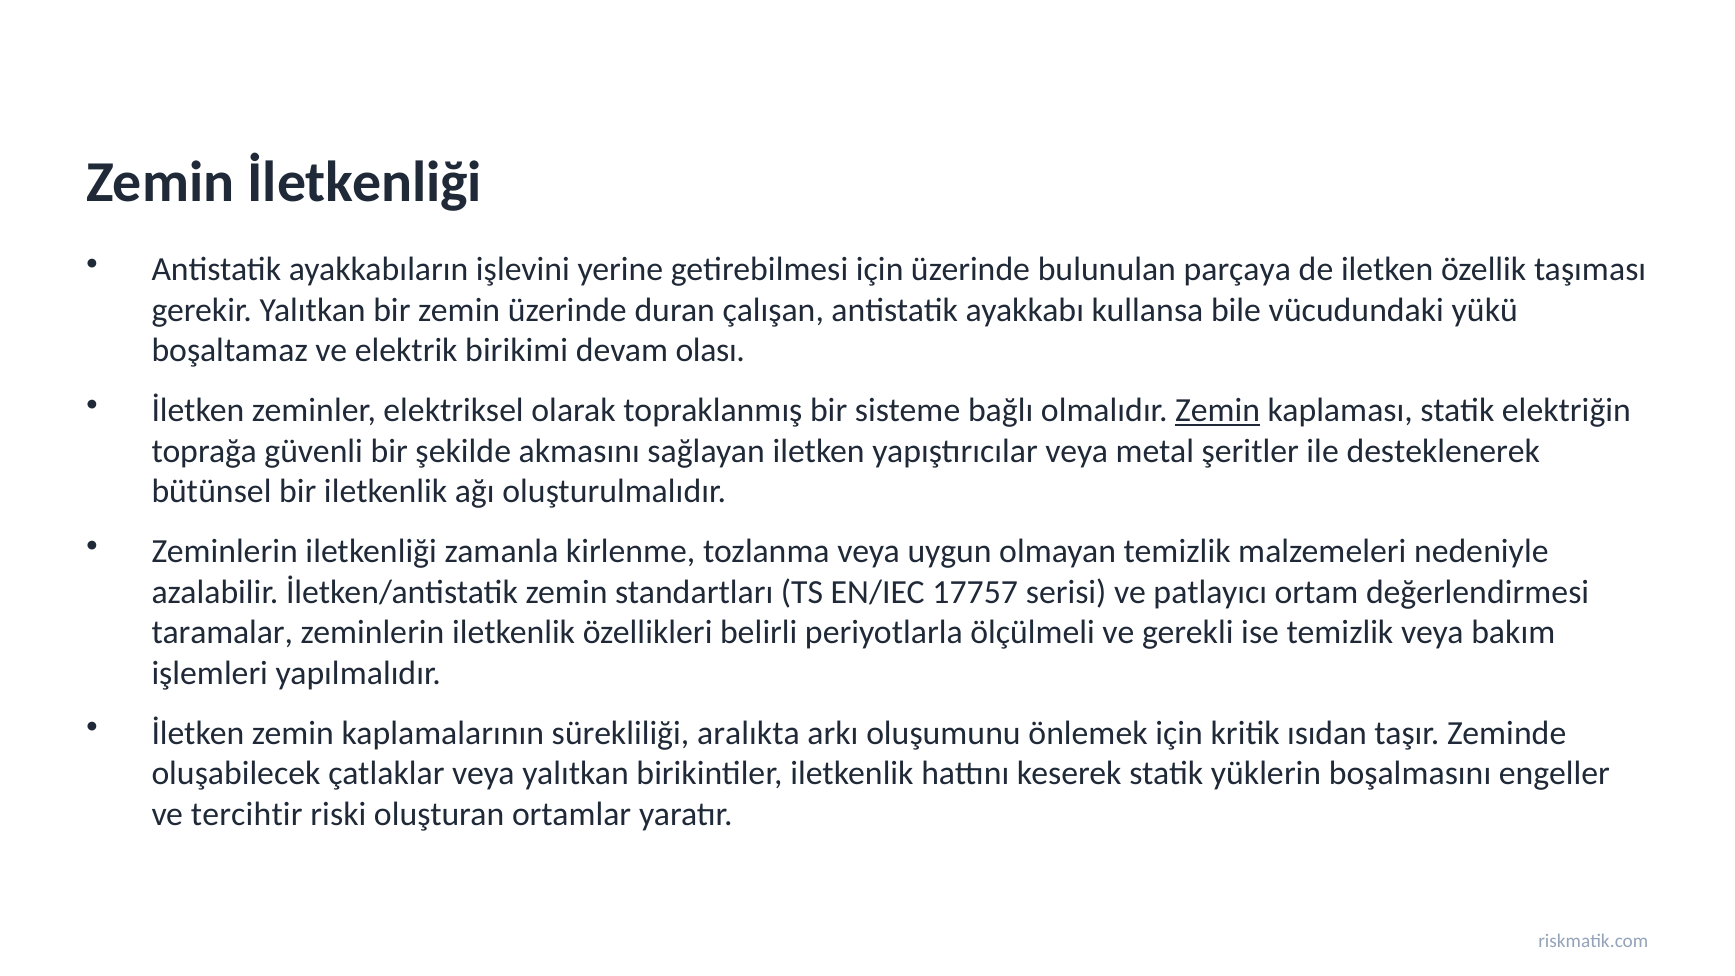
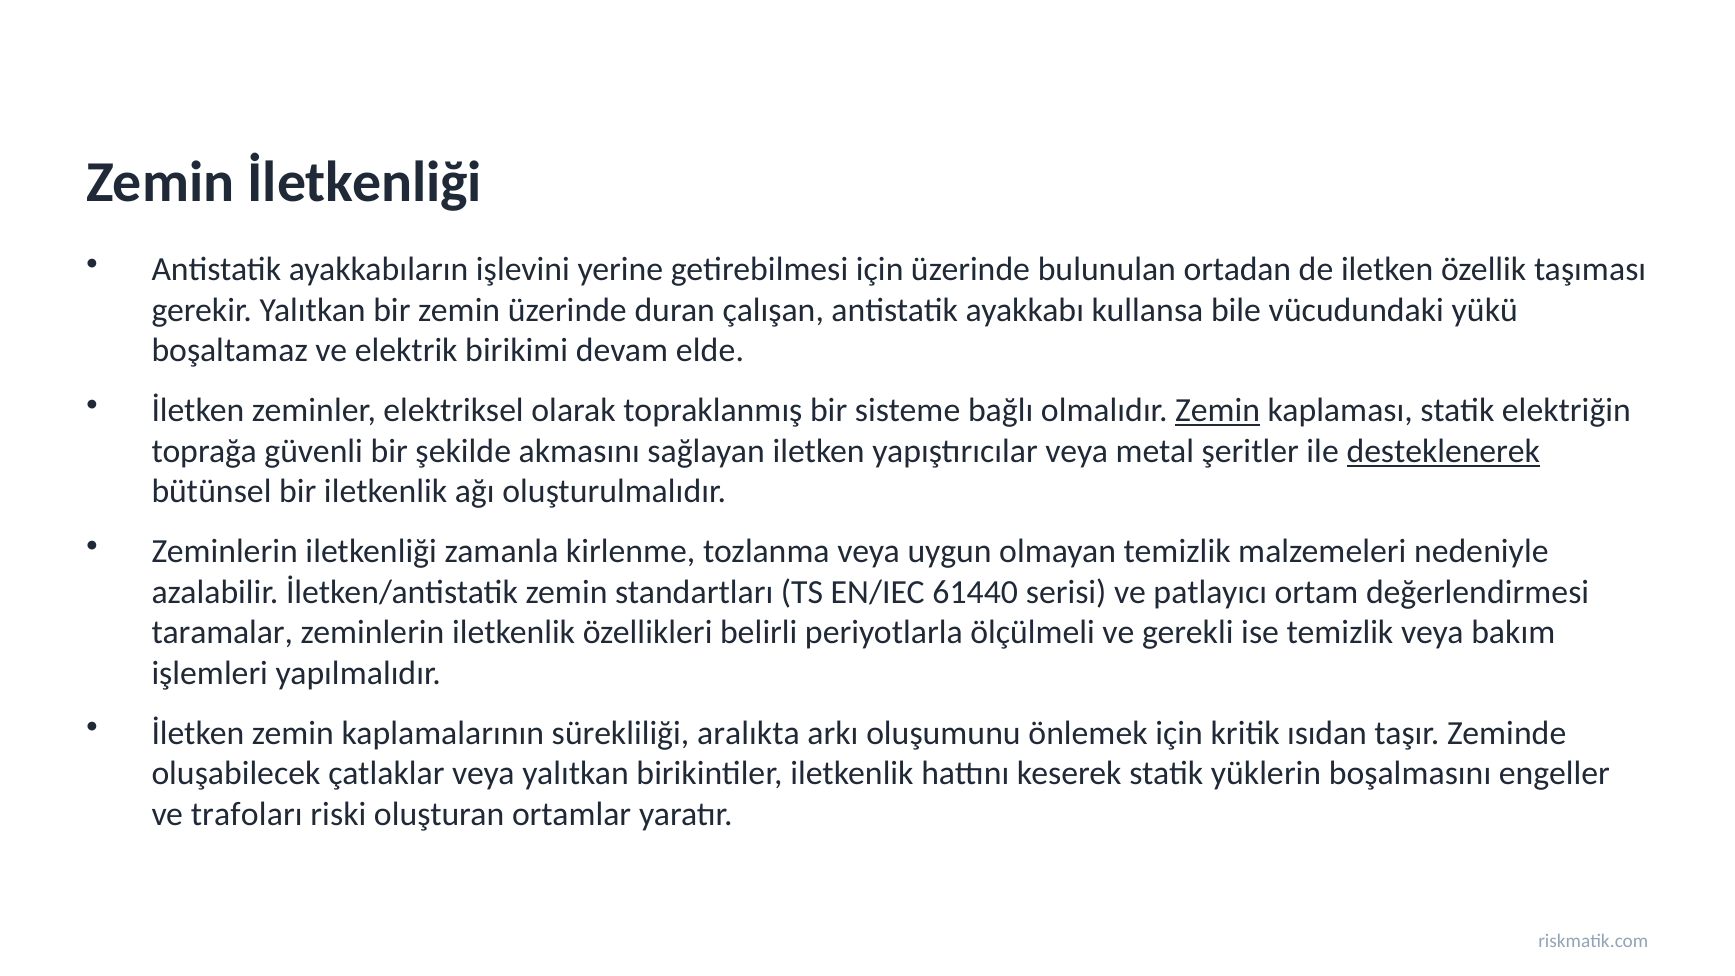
parçaya: parçaya -> ortadan
olası: olası -> elde
desteklenerek underline: none -> present
17757: 17757 -> 61440
tercihtir: tercihtir -> trafoları
